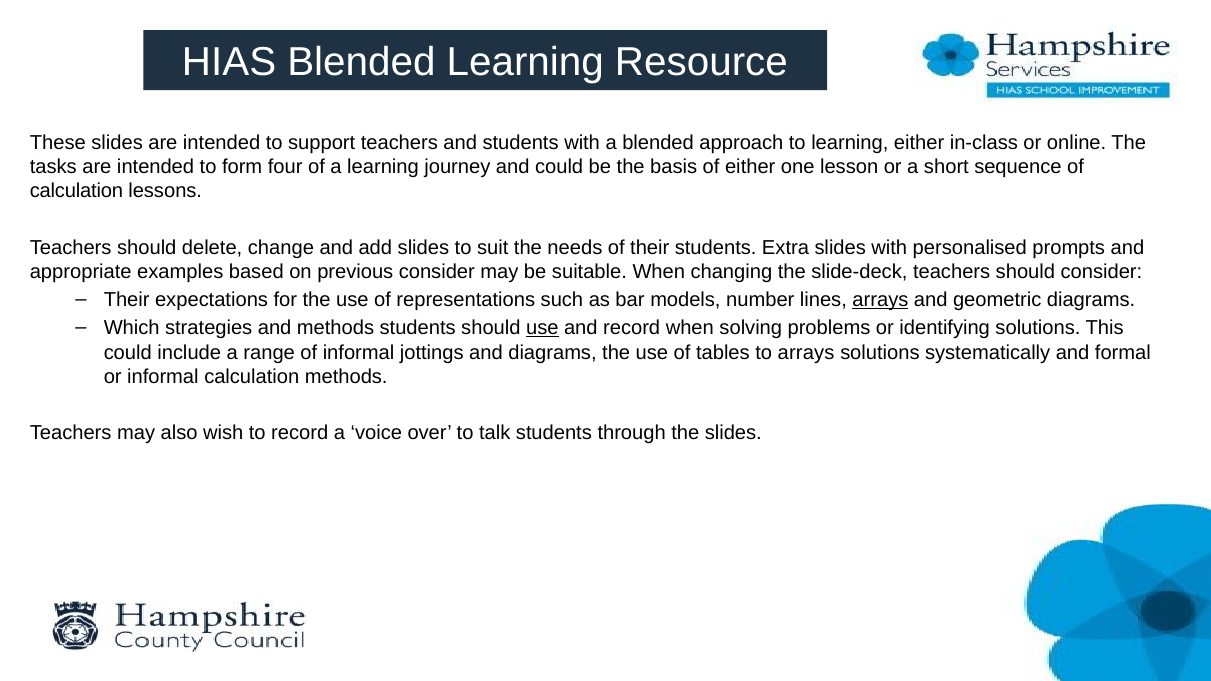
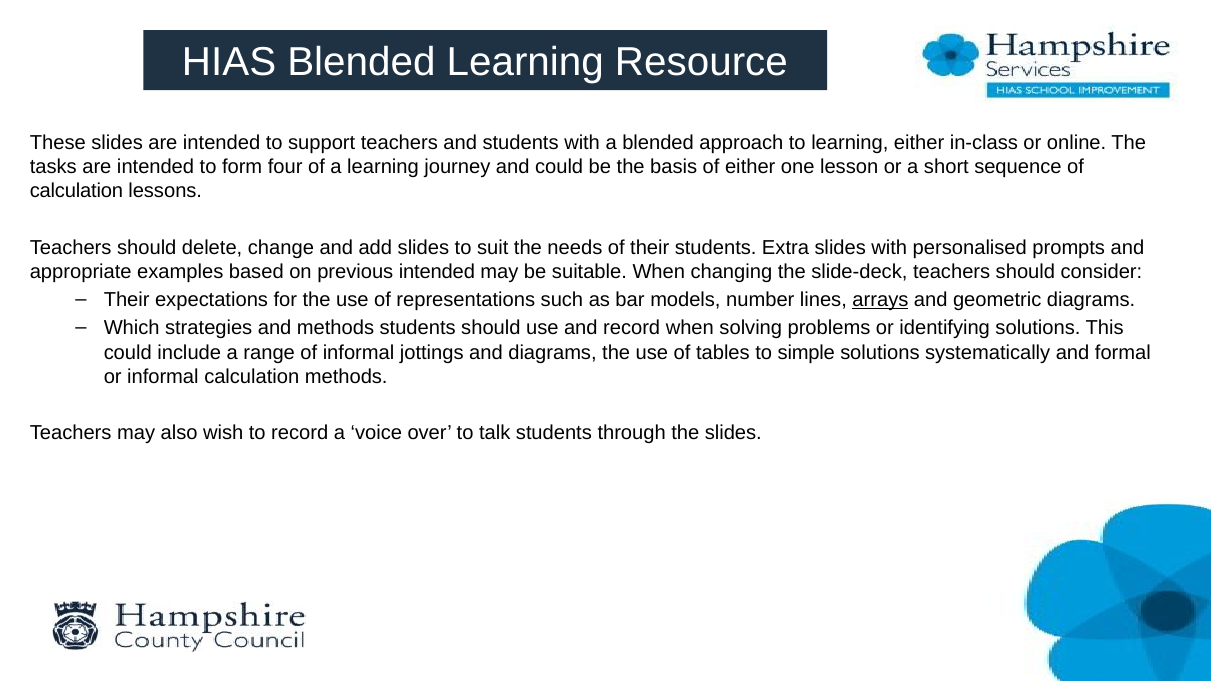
previous consider: consider -> intended
use at (542, 328) underline: present -> none
to arrays: arrays -> simple
